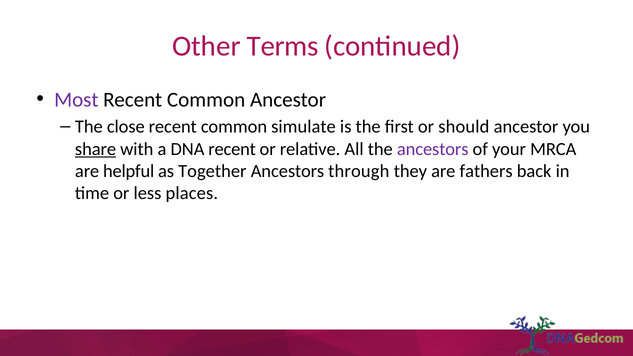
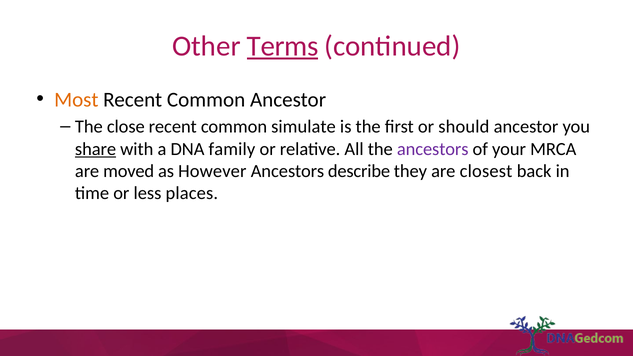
Terms underline: none -> present
Most colour: purple -> orange
DNA recent: recent -> family
helpful: helpful -> moved
Together: Together -> However
through: through -> describe
fathers: fathers -> closest
